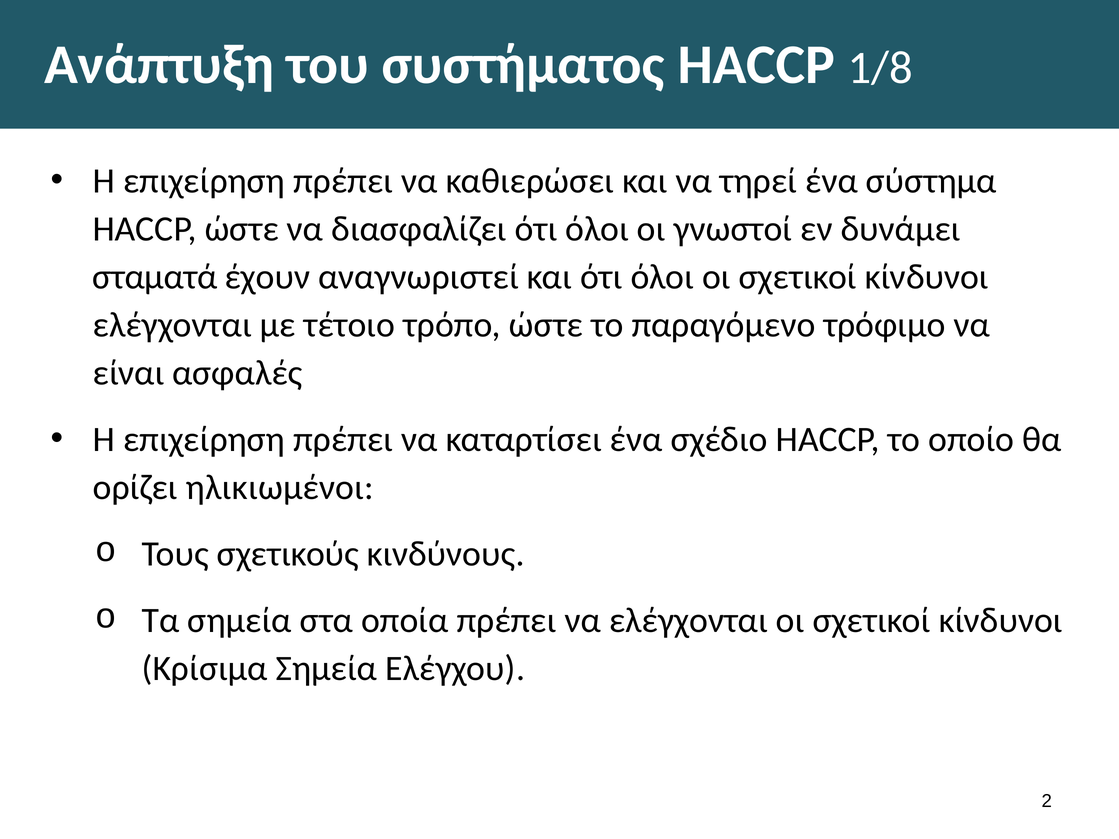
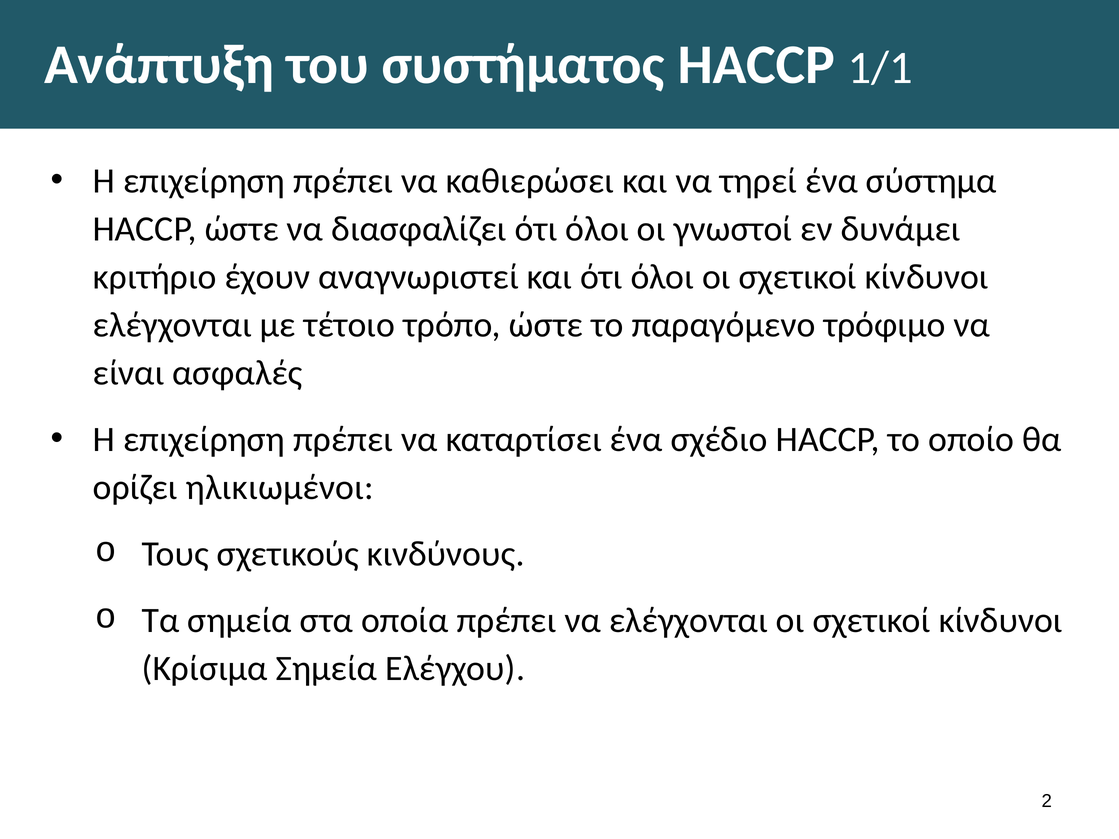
1/8: 1/8 -> 1/1
σταματά: σταματά -> κριτήριο
